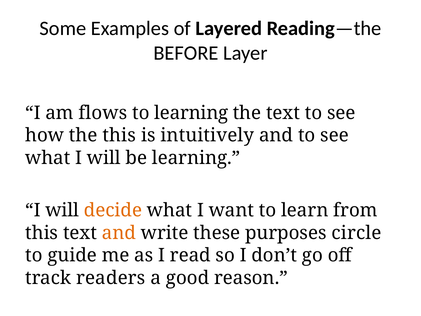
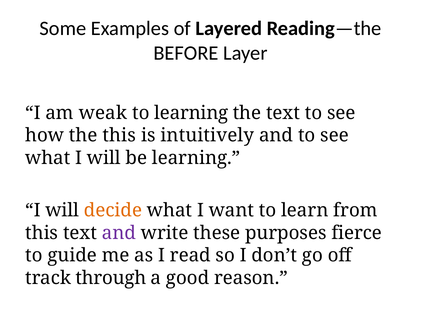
flows: flows -> weak
and at (119, 233) colour: orange -> purple
circle: circle -> fierce
readers: readers -> through
